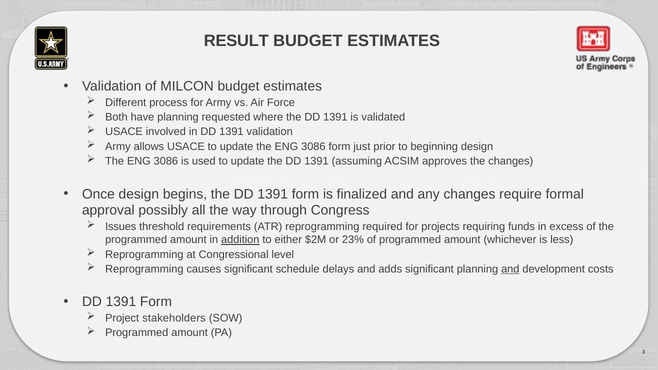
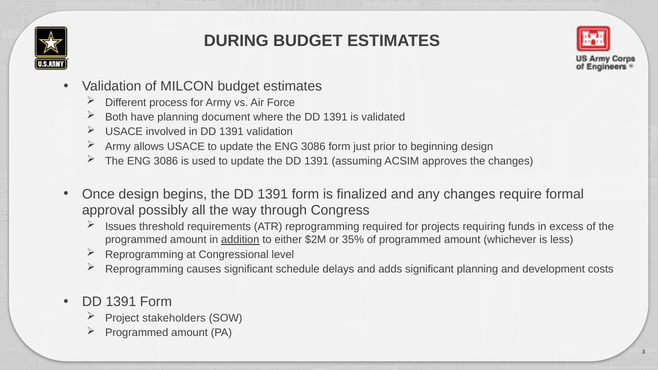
RESULT: RESULT -> DURING
requested: requested -> document
23%: 23% -> 35%
and at (510, 269) underline: present -> none
